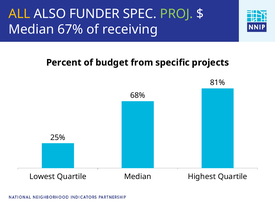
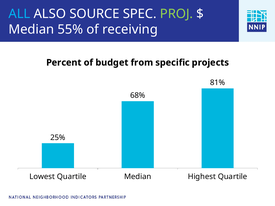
ALL colour: yellow -> light blue
FUNDER: FUNDER -> SOURCE
67%: 67% -> 55%
